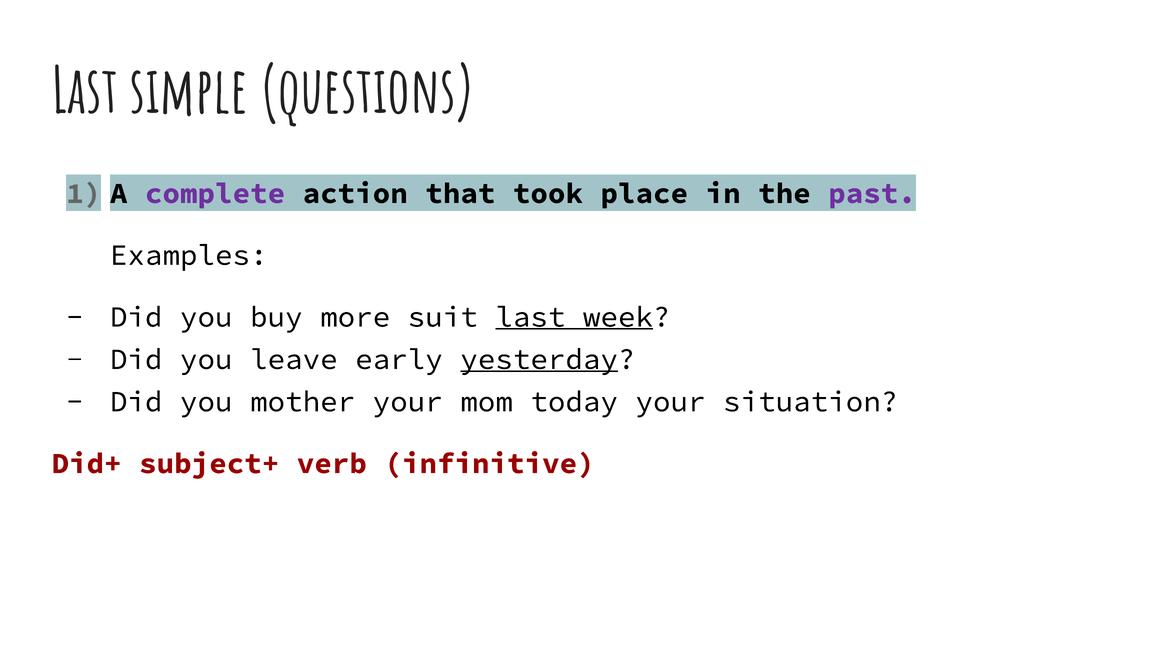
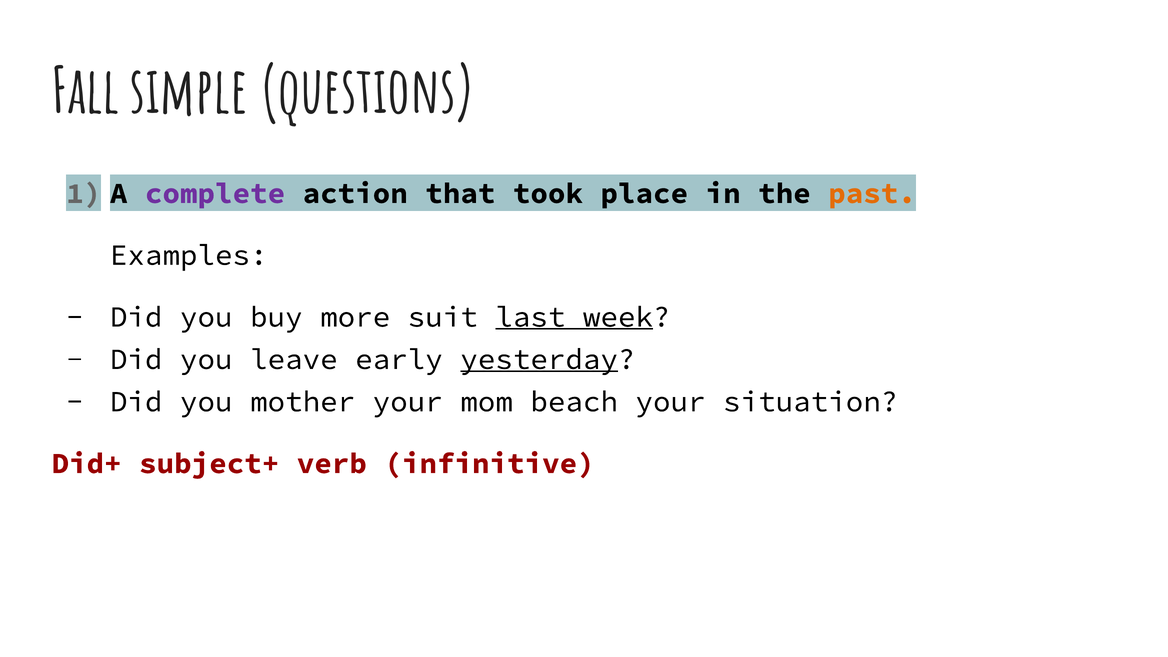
Last at (85, 92): Last -> Fall
past colour: purple -> orange
today: today -> beach
